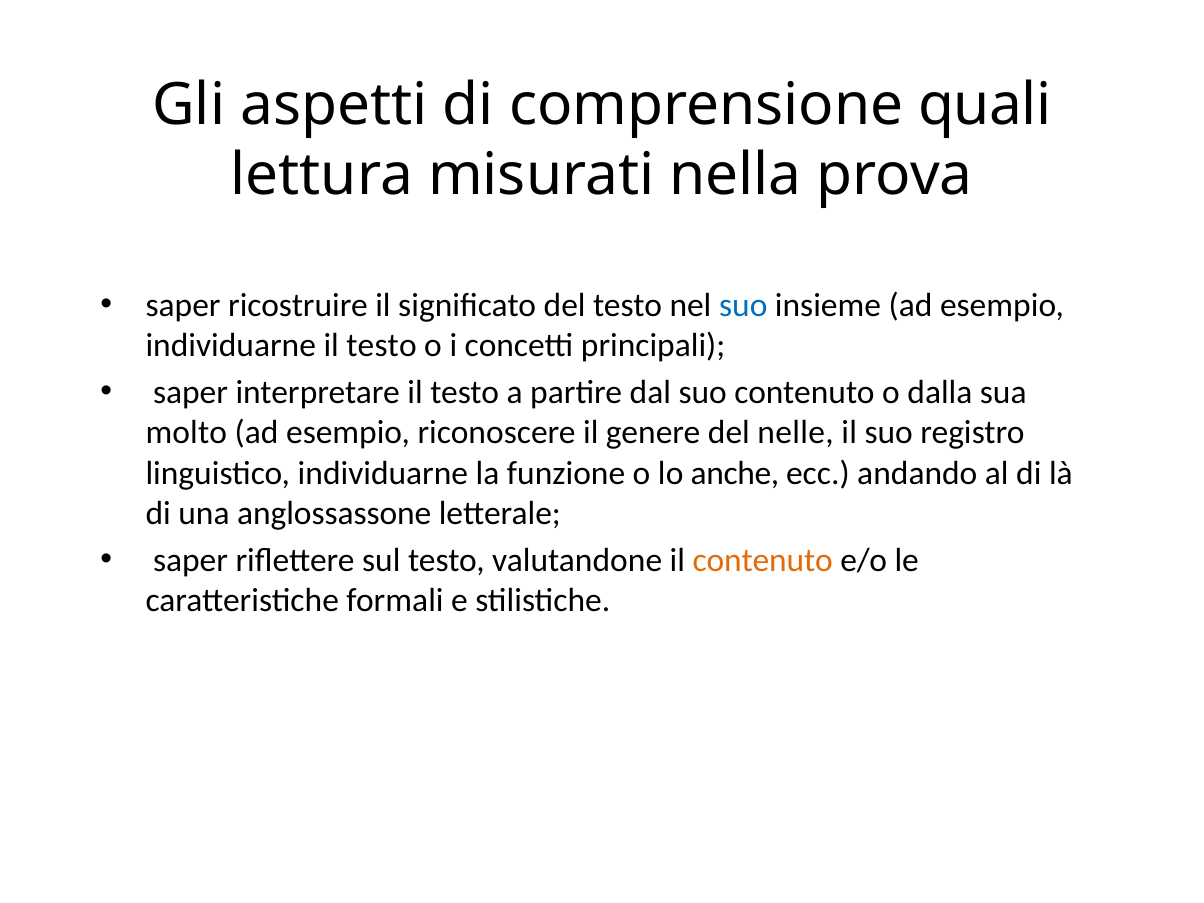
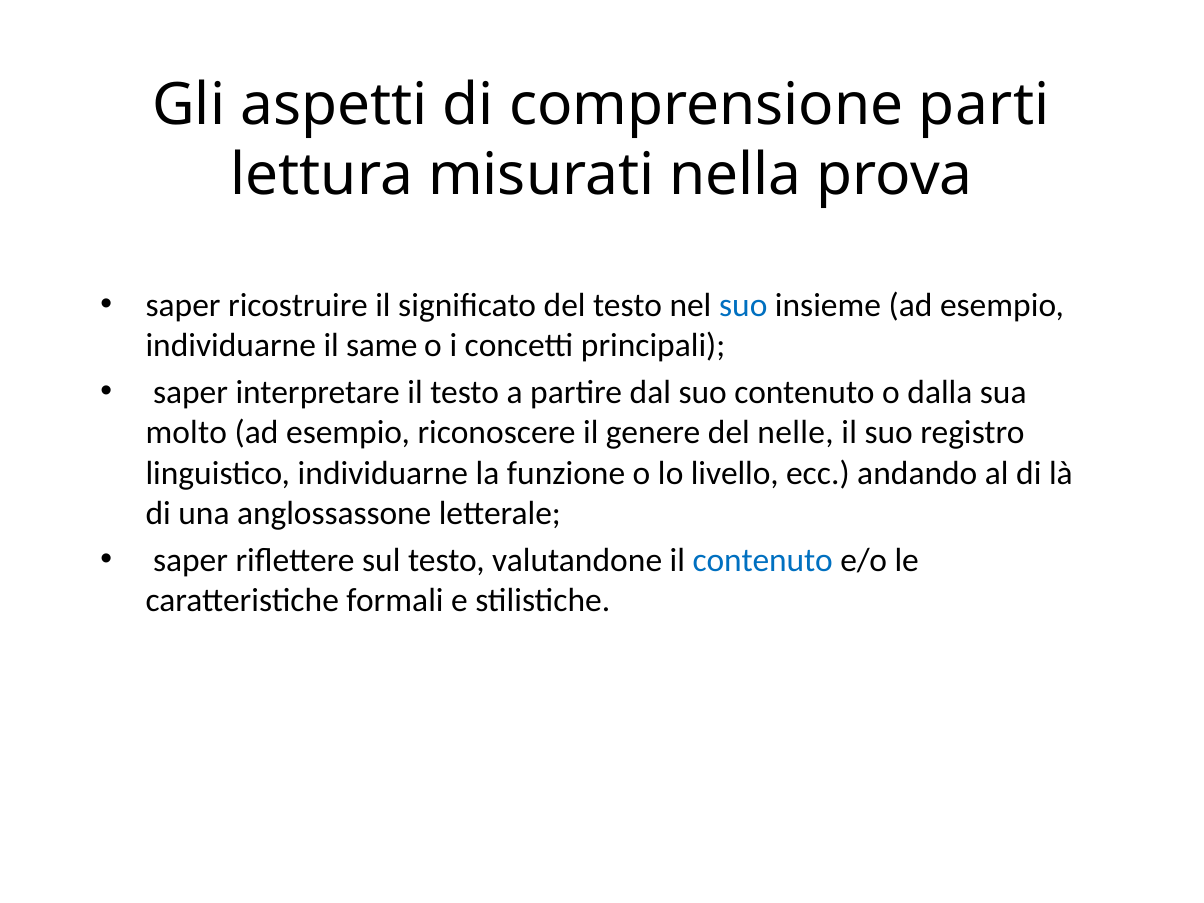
quali: quali -> parti
individuarne il testo: testo -> same
anche: anche -> livello
contenuto at (763, 560) colour: orange -> blue
